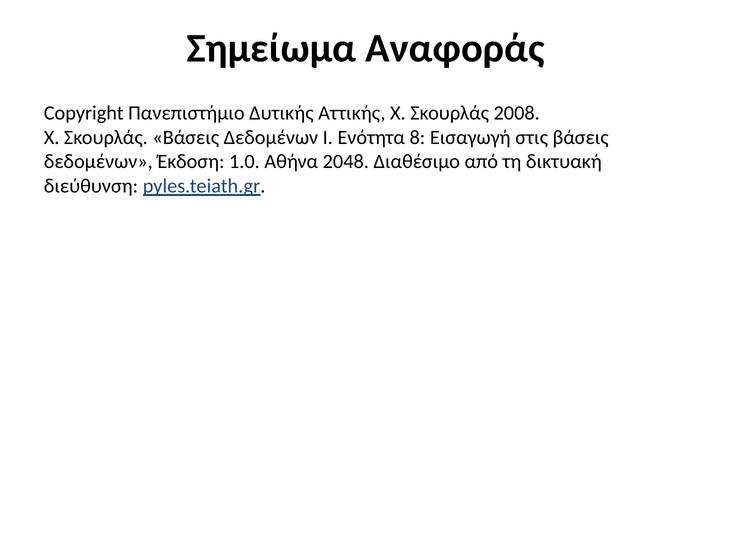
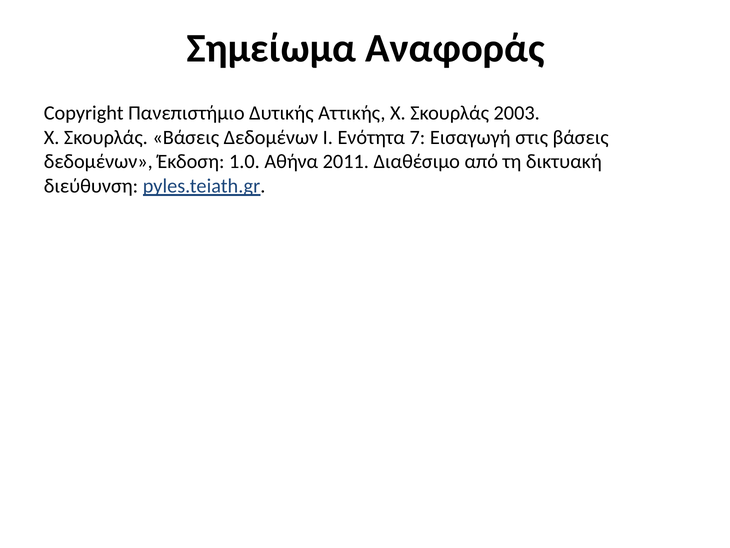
2008: 2008 -> 2003
8: 8 -> 7
2048: 2048 -> 2011
